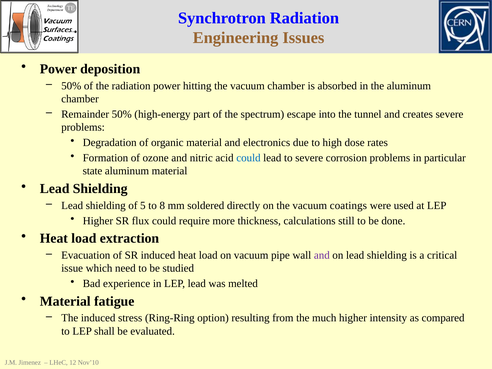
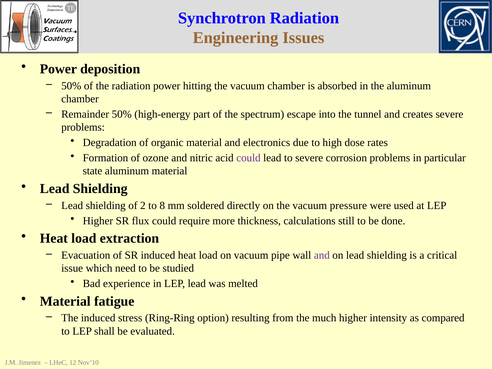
could at (248, 158) colour: blue -> purple
5: 5 -> 2
coatings: coatings -> pressure
